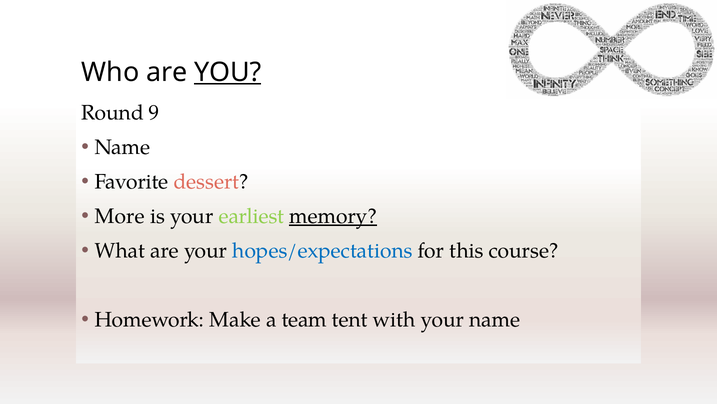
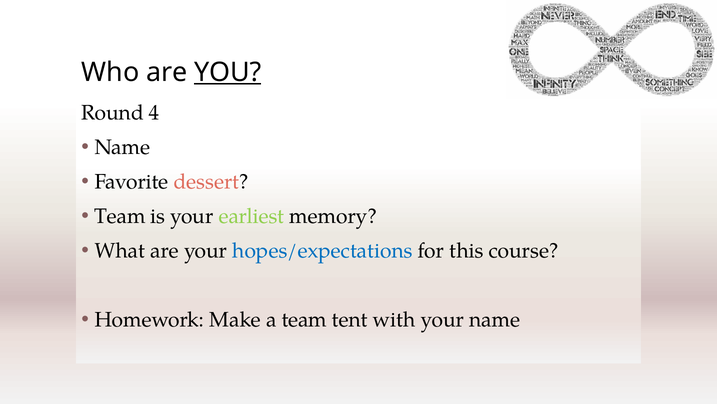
9: 9 -> 4
More at (120, 216): More -> Team
memory underline: present -> none
